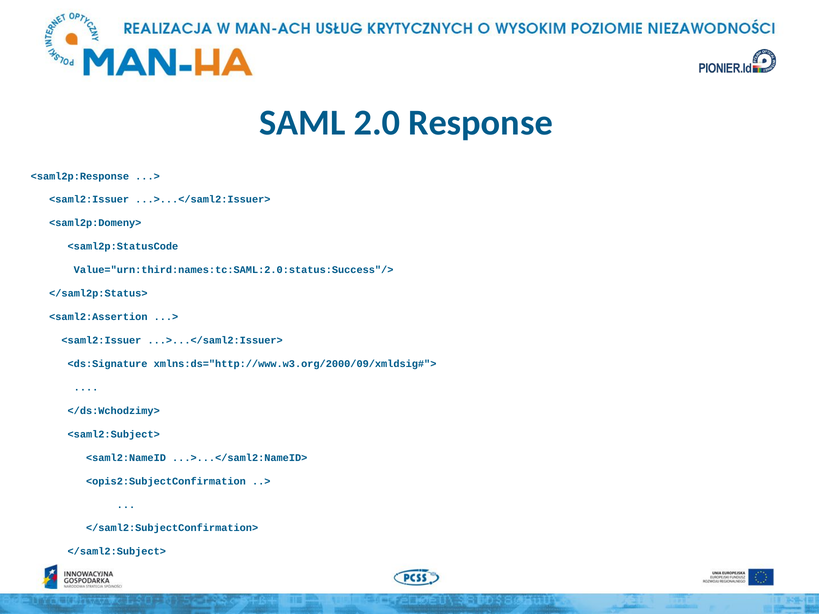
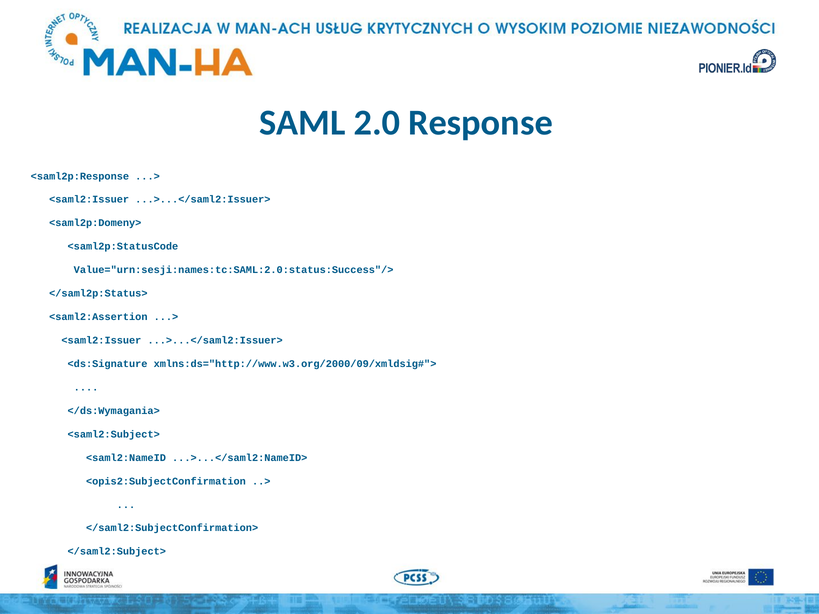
Value="urn:third:names:tc:SAML:2.0:status:Success"/>: Value="urn:third:names:tc:SAML:2.0:status:Success"/> -> Value="urn:sesji:names:tc:SAML:2.0:status:Success"/>
</ds:Wchodzimy>: </ds:Wchodzimy> -> </ds:Wymagania>
